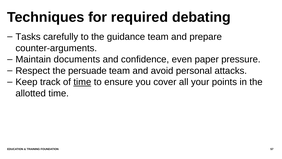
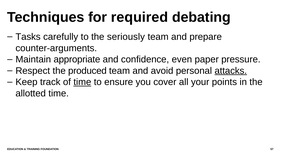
guidance: guidance -> seriously
documents: documents -> appropriate
persuade: persuade -> produced
attacks underline: none -> present
